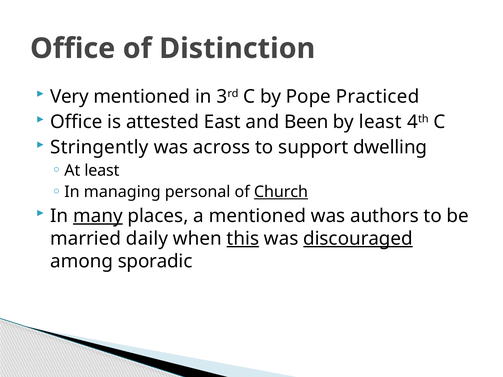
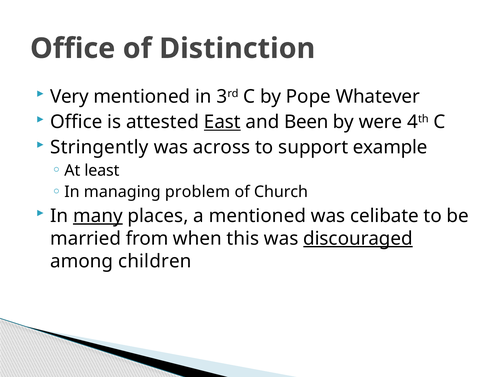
Practiced: Practiced -> Whatever
East underline: none -> present
by least: least -> were
dwelling: dwelling -> example
personal: personal -> problem
Church underline: present -> none
authors: authors -> celibate
daily: daily -> from
this underline: present -> none
sporadic: sporadic -> children
